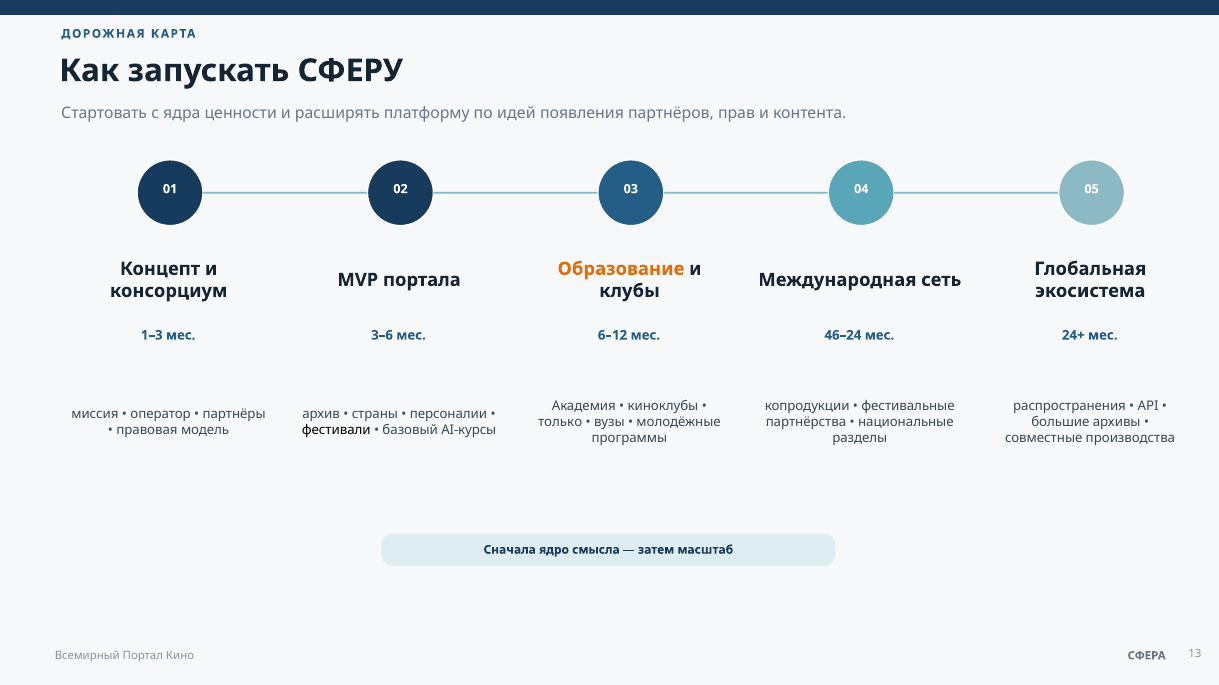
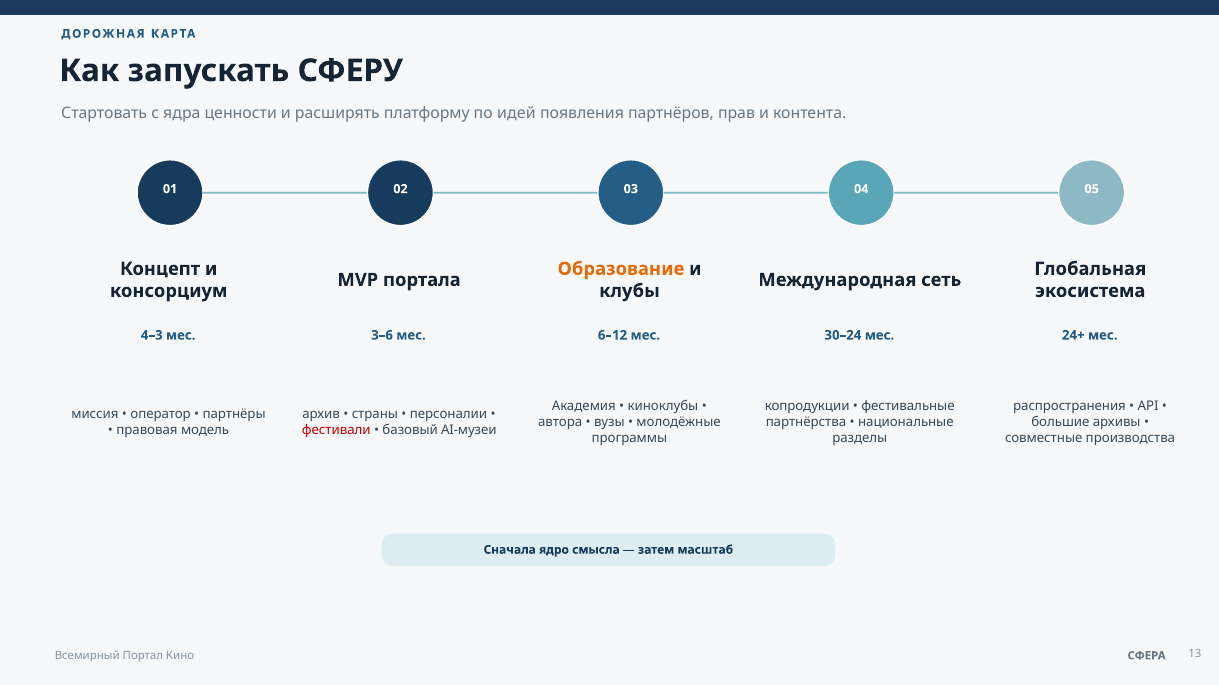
1–3: 1–3 -> 4–3
46–24: 46–24 -> 30–24
только: только -> автора
фестивали colour: black -> red
AI-курсы: AI-курсы -> AI-музеи
